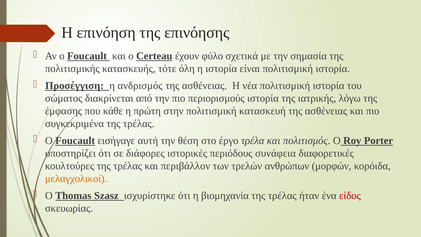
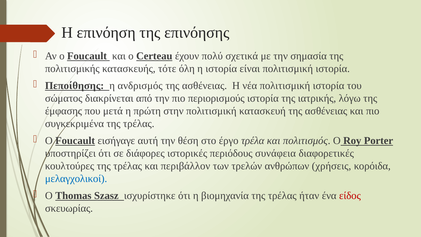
φύλο: φύλο -> πολύ
Προσέγγιση: Προσέγγιση -> Πεποίθησης
κάθε: κάθε -> μετά
μορφών: μορφών -> χρήσεις
μελαγχολικοί colour: orange -> blue
